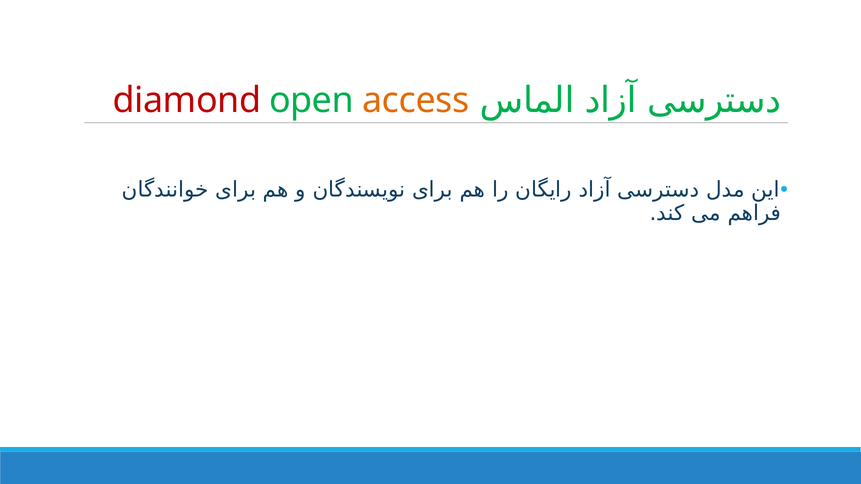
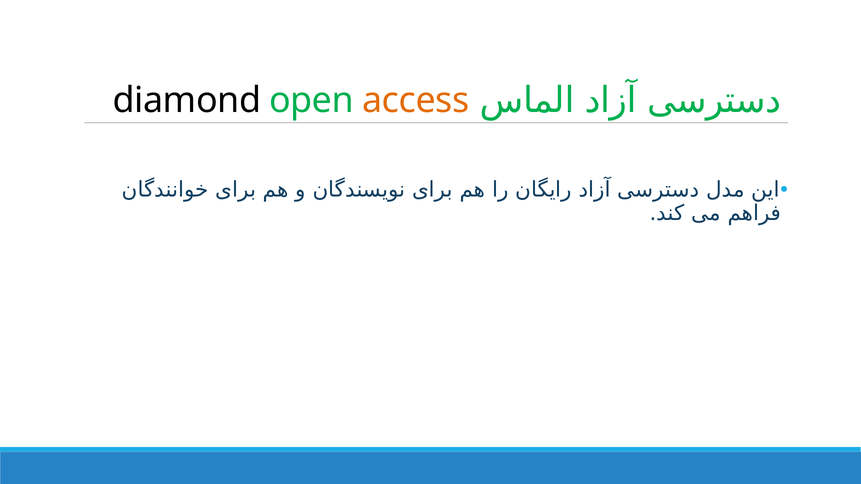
diamond colour: red -> black
